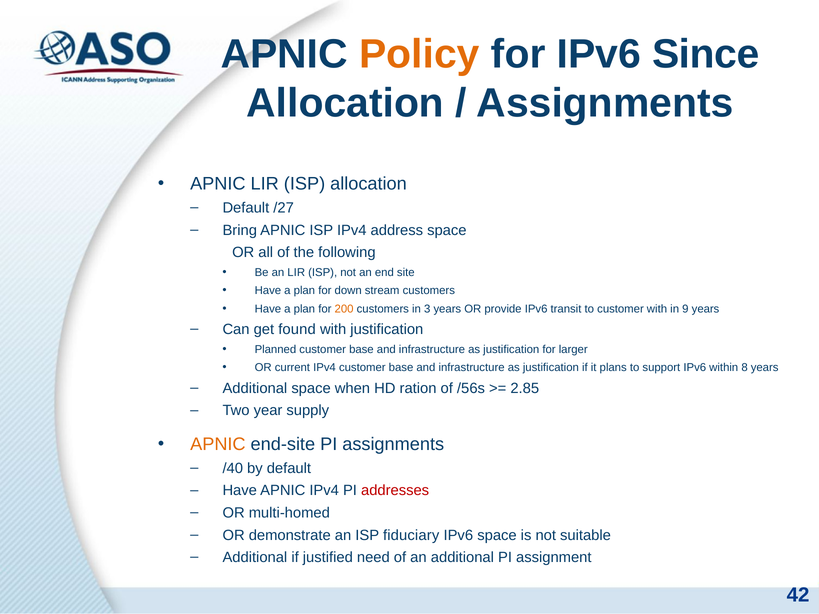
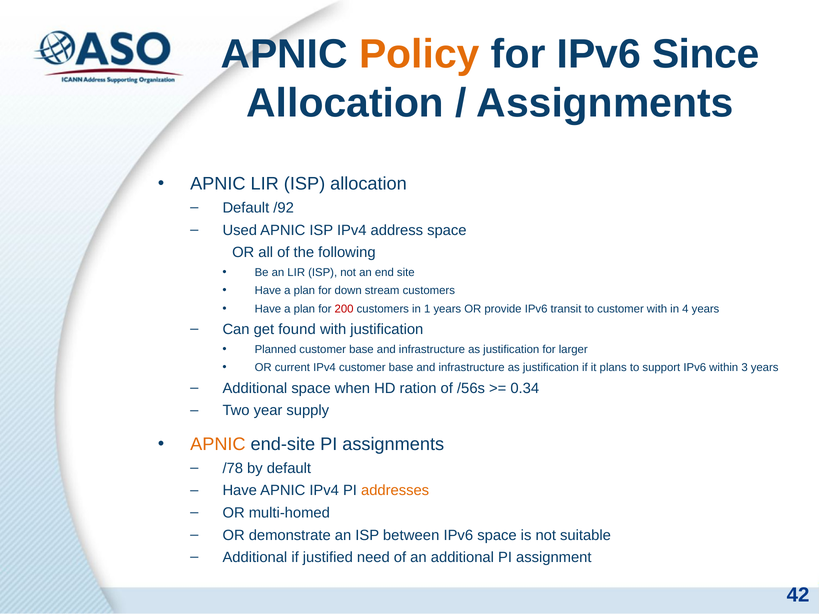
/27: /27 -> /92
Bring: Bring -> Used
200 colour: orange -> red
3: 3 -> 1
9: 9 -> 4
8: 8 -> 3
2.85: 2.85 -> 0.34
/40: /40 -> /78
addresses colour: red -> orange
fiduciary: fiduciary -> between
